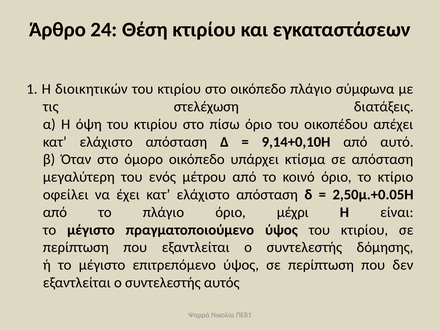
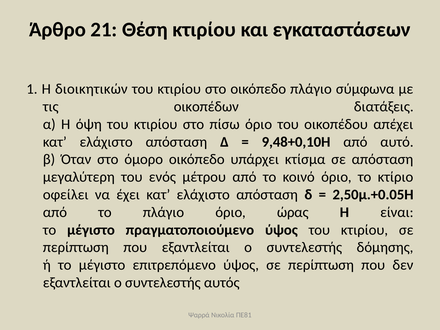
24: 24 -> 21
στελέχωση: στελέχωση -> οικοπέδων
9,14+0,10Η: 9,14+0,10Η -> 9,48+0,10Η
μέχρι: μέχρι -> ώρας
